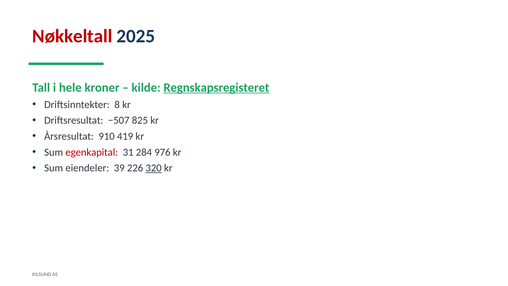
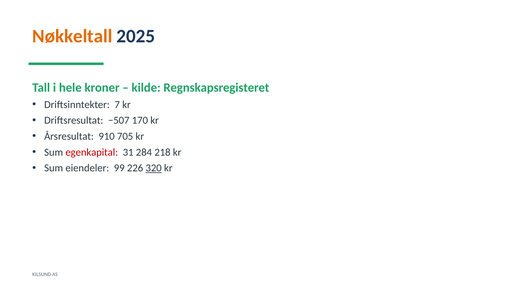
Nøkkeltall colour: red -> orange
Regnskapsregisteret underline: present -> none
8: 8 -> 7
825: 825 -> 170
419: 419 -> 705
976: 976 -> 218
39: 39 -> 99
